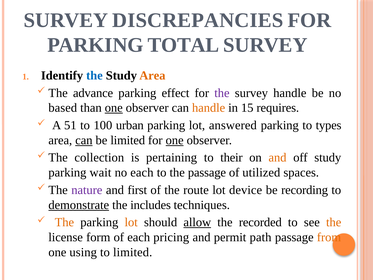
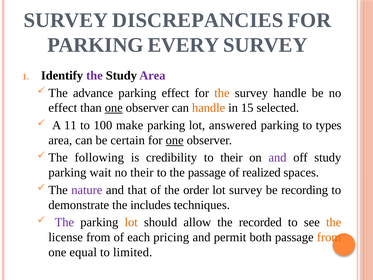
TOTAL: TOTAL -> EVERY
the at (94, 75) colour: blue -> purple
Area at (152, 75) colour: orange -> purple
the at (222, 93) colour: purple -> orange
based at (63, 108): based -> effect
requires: requires -> selected
51: 51 -> 11
urban: urban -> make
can at (84, 140) underline: present -> none
be limited: limited -> certain
collection: collection -> following
pertaining: pertaining -> credibility
and at (277, 157) colour: orange -> purple
no each: each -> their
utilized: utilized -> realized
first: first -> that
route: route -> order
lot device: device -> survey
demonstrate underline: present -> none
The at (64, 222) colour: orange -> purple
allow underline: present -> none
license form: form -> from
path: path -> both
using: using -> equal
